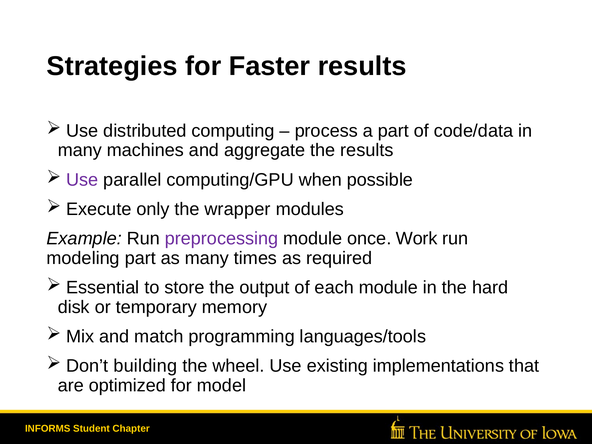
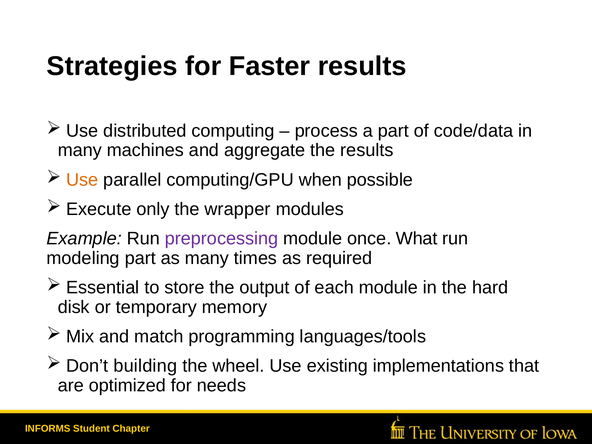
Use at (82, 180) colour: purple -> orange
Work: Work -> What
model: model -> needs
